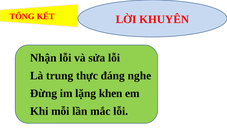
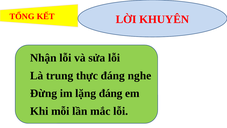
lặng khen: khen -> đáng
